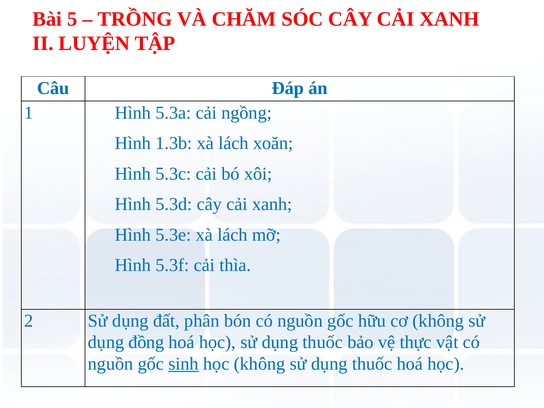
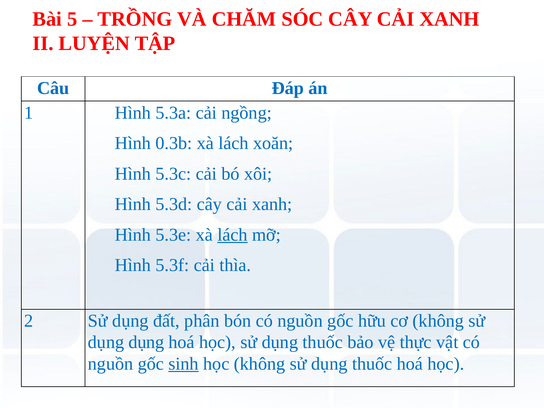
1.3b: 1.3b -> 0.3b
lách at (232, 235) underline: none -> present
dụng đồng: đồng -> dụng
